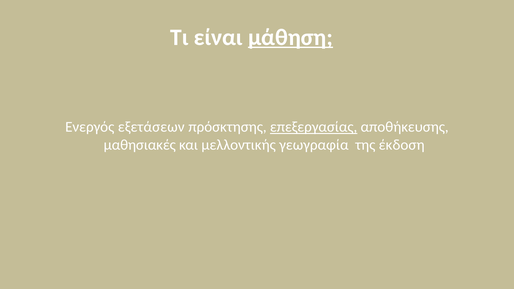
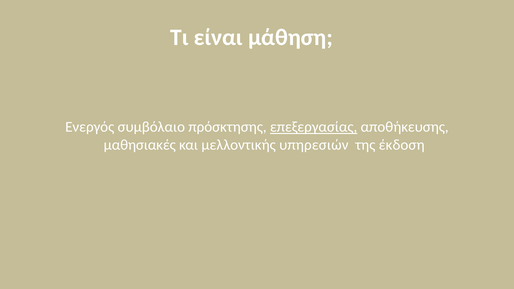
μάθηση underline: present -> none
εξετάσεων: εξετάσεων -> συμβόλαιο
γεωγραφία: γεωγραφία -> υπηρεσιών
